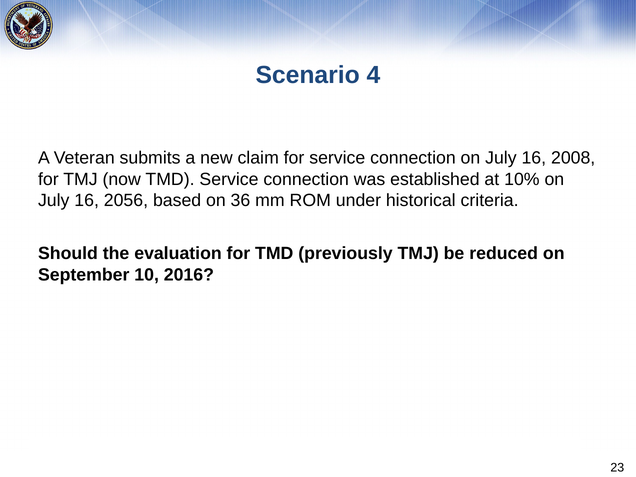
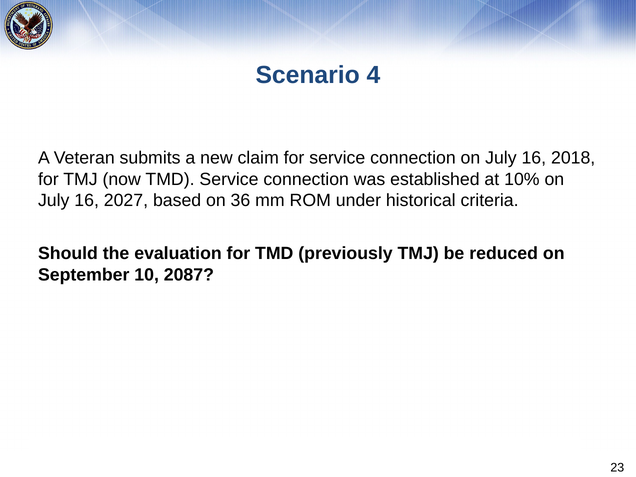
2008: 2008 -> 2018
2056: 2056 -> 2027
2016: 2016 -> 2087
